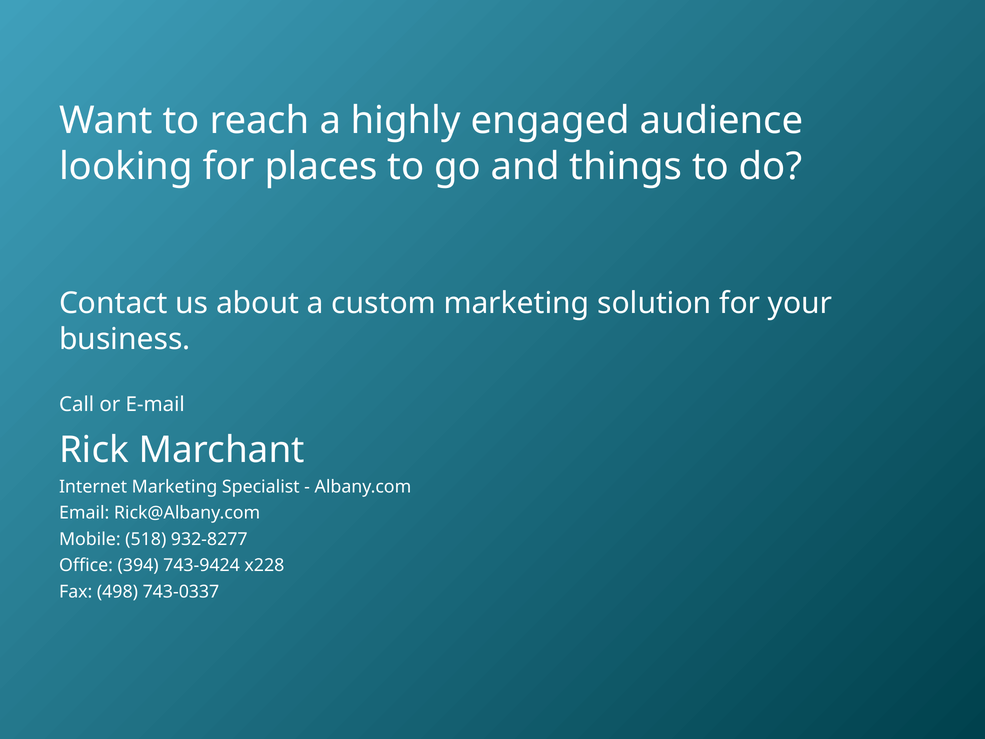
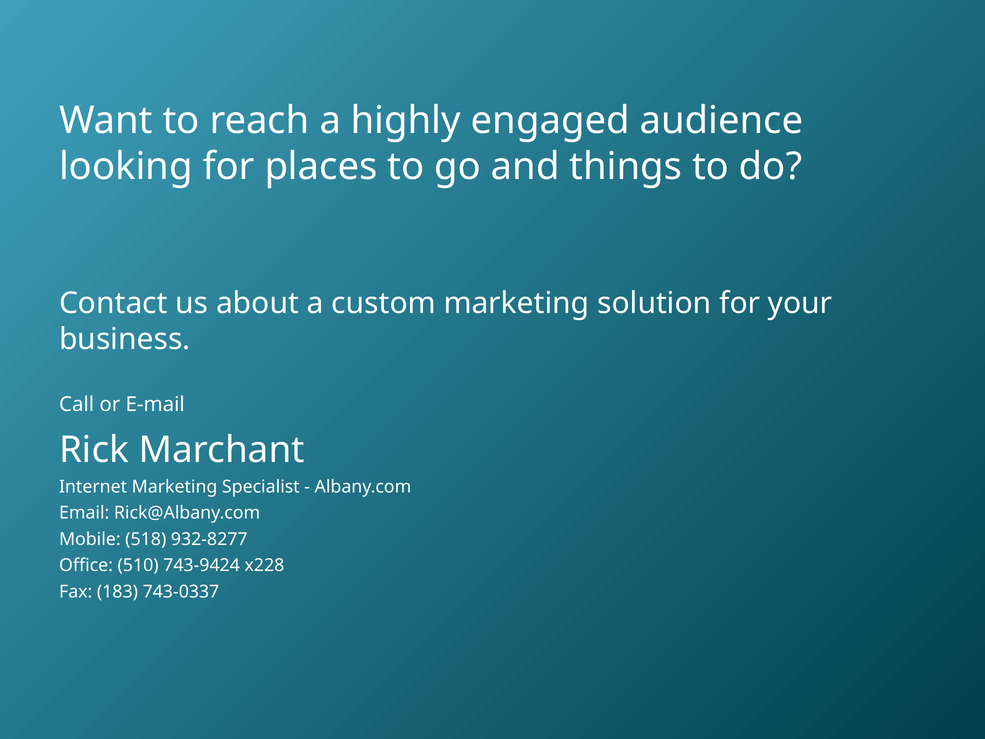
394: 394 -> 510
498: 498 -> 183
